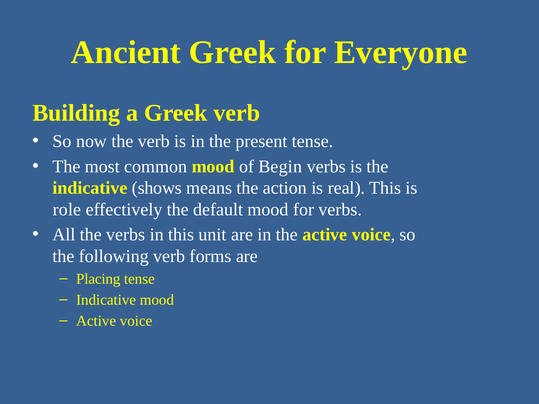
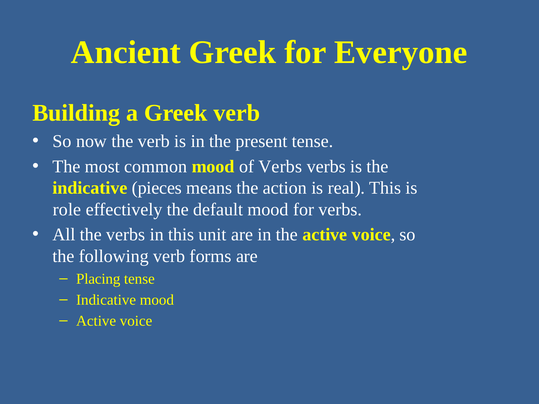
of Begin: Begin -> Verbs
shows: shows -> pieces
